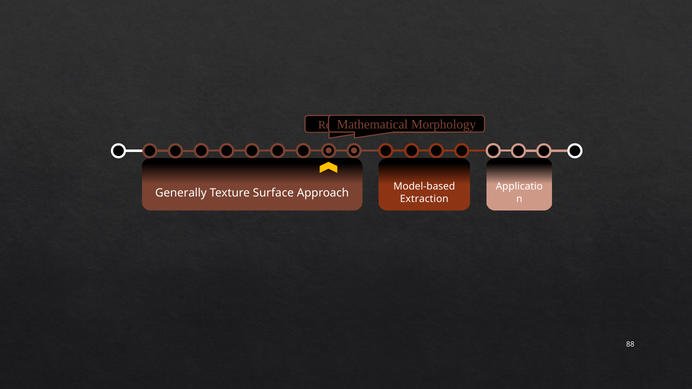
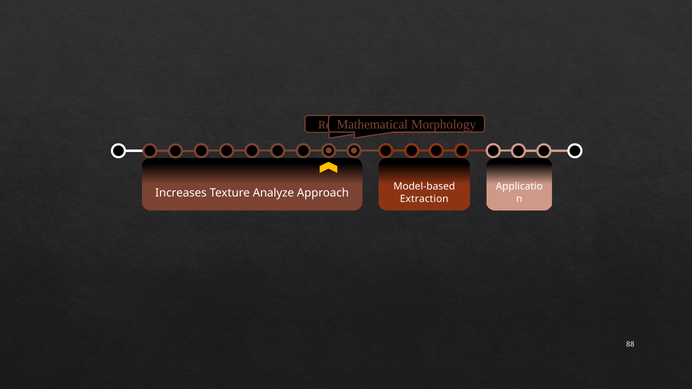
Generally: Generally -> Increases
Surface: Surface -> Analyze
